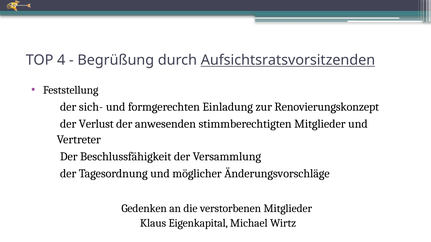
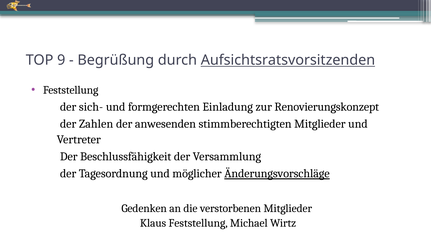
4: 4 -> 9
Verlust: Verlust -> Zahlen
Änderungsvorschläge underline: none -> present
Klaus Eigenkapital: Eigenkapital -> Feststellung
